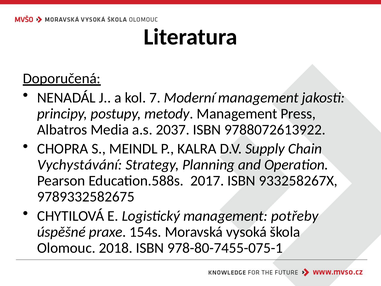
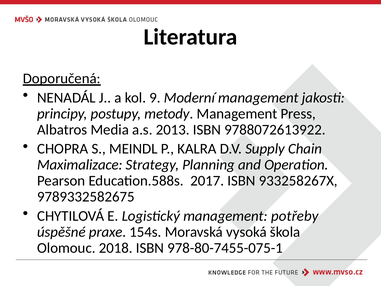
7: 7 -> 9
2037: 2037 -> 2013
Vychystávání: Vychystávání -> Maximalizace
